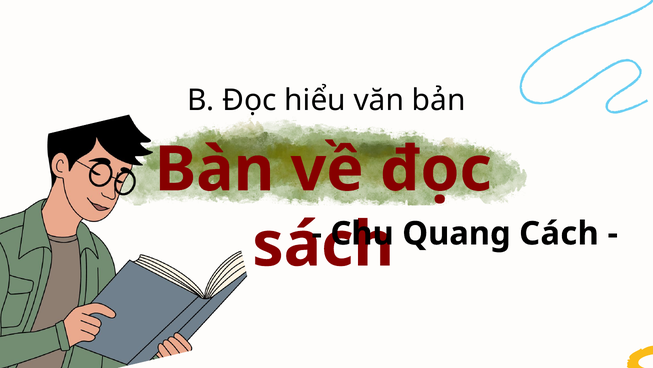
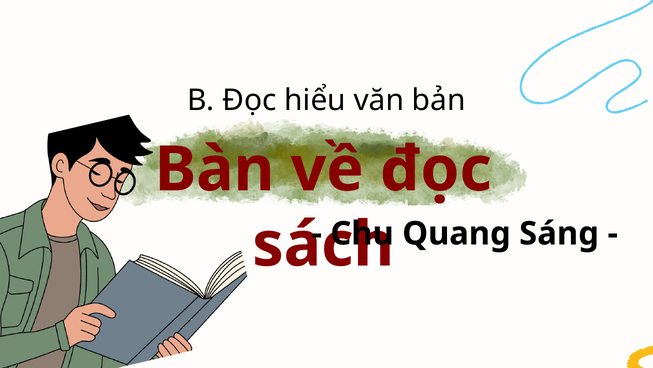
Cách: Cách -> Sáng
